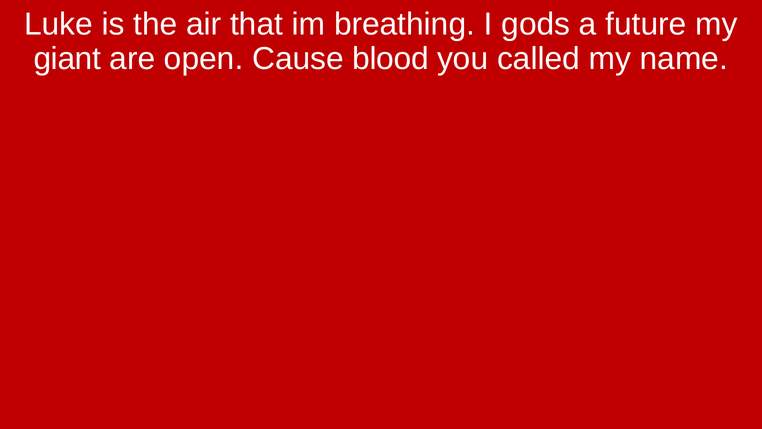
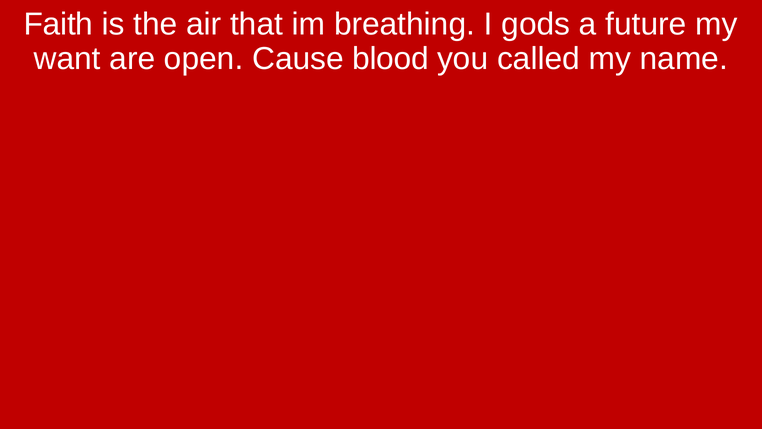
Luke: Luke -> Faith
giant: giant -> want
